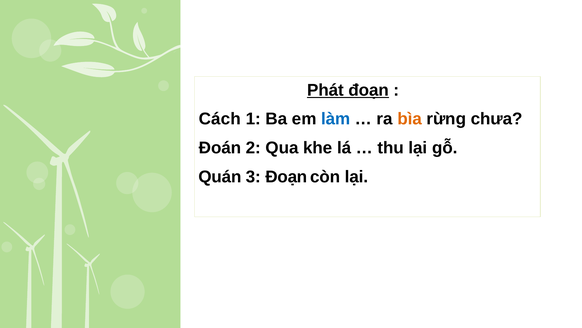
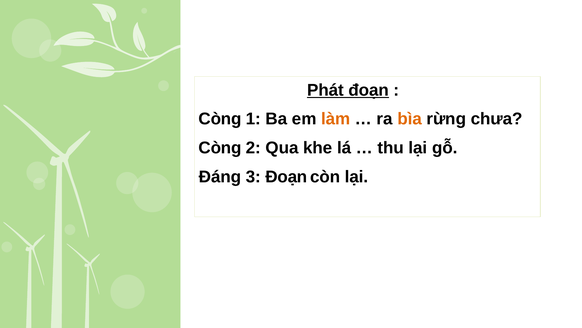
Cách at (220, 119): Cách -> Còng
làm colour: blue -> orange
Đoán at (220, 148): Đoán -> Còng
Quán: Quán -> Đáng
